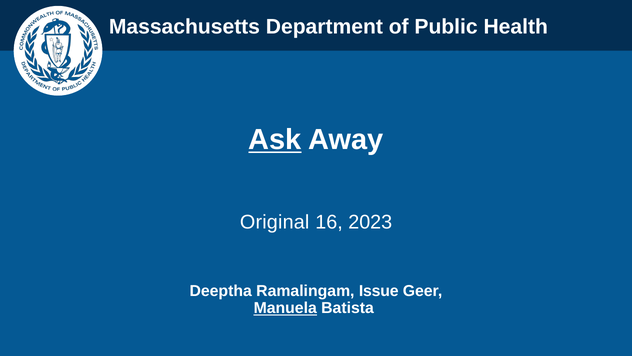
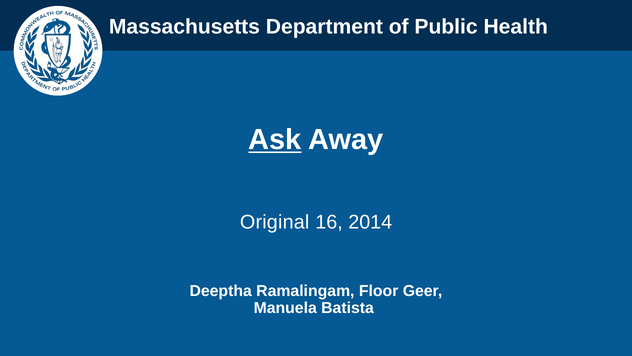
2023: 2023 -> 2014
Issue: Issue -> Floor
Manuela underline: present -> none
